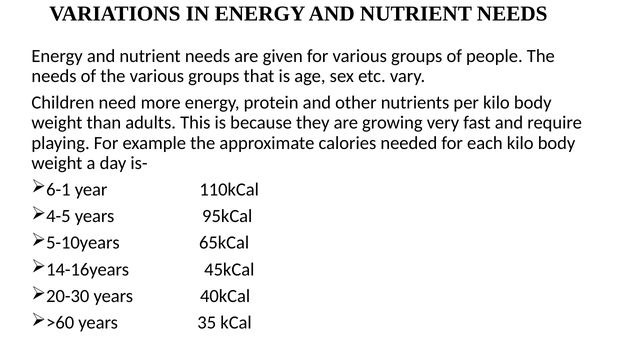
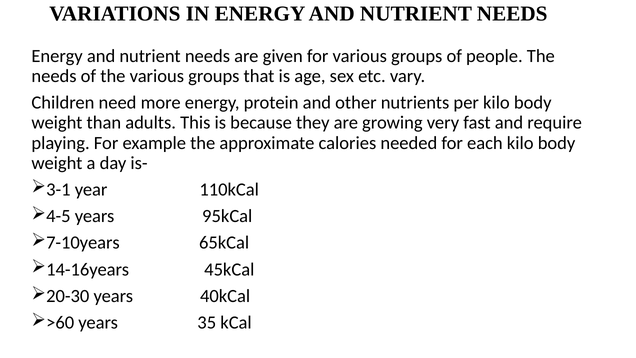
6-1: 6-1 -> 3-1
5-10years: 5-10years -> 7-10years
